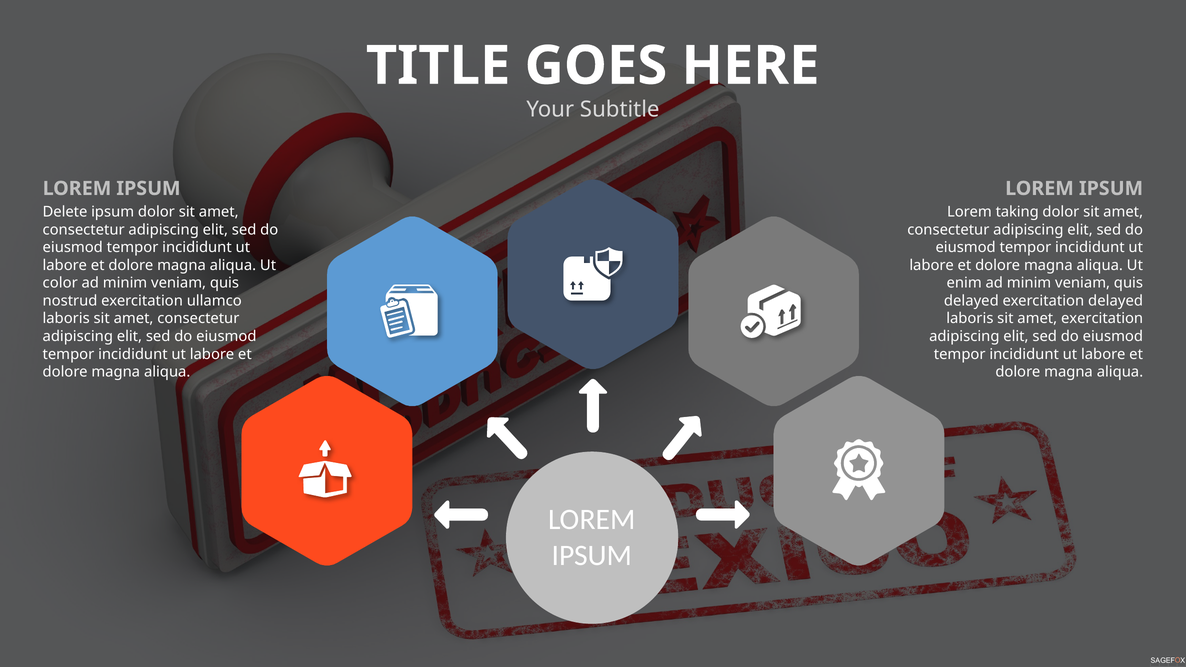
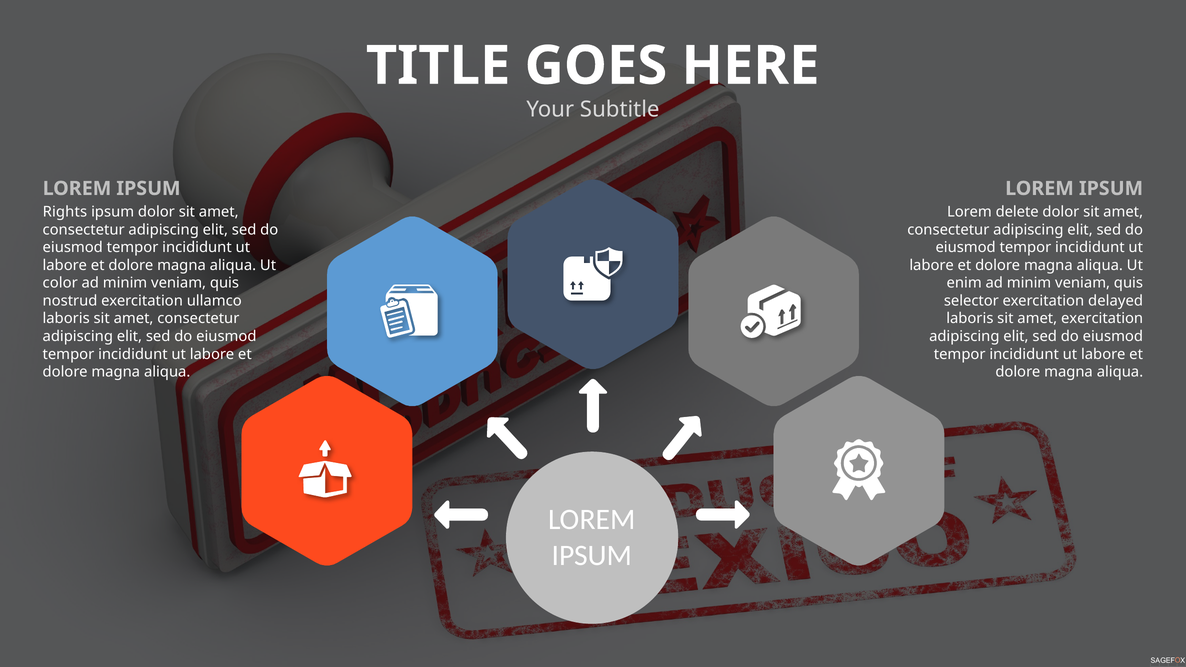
Delete: Delete -> Rights
taking: taking -> delete
delayed at (971, 301): delayed -> selector
